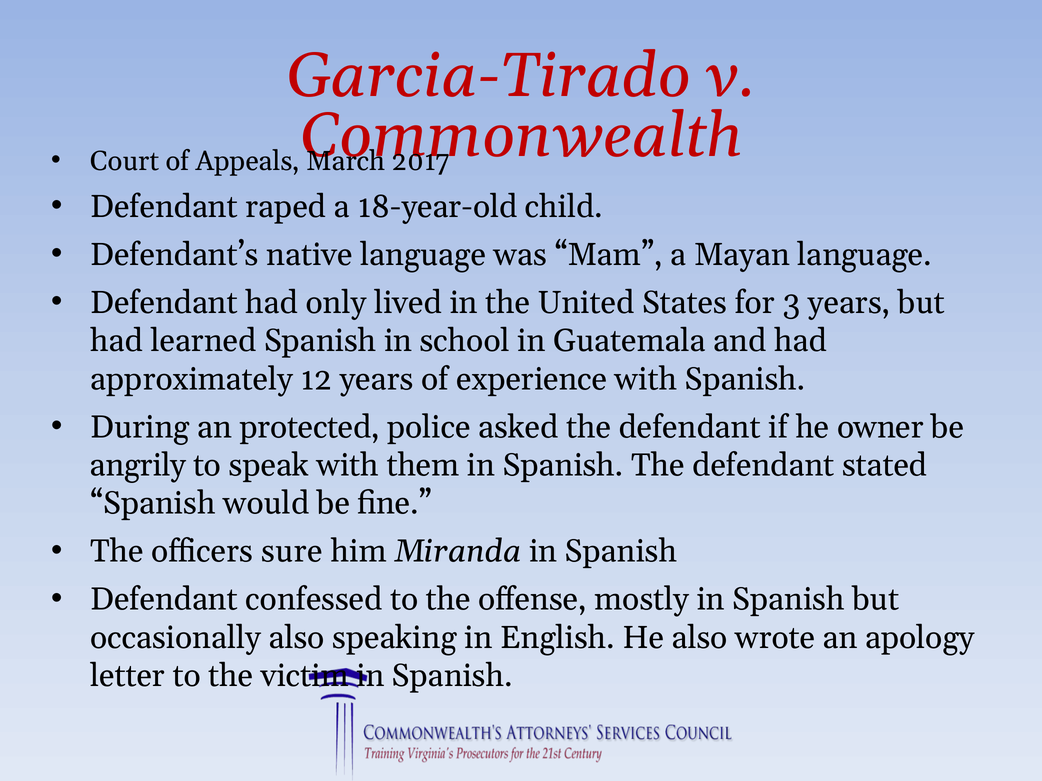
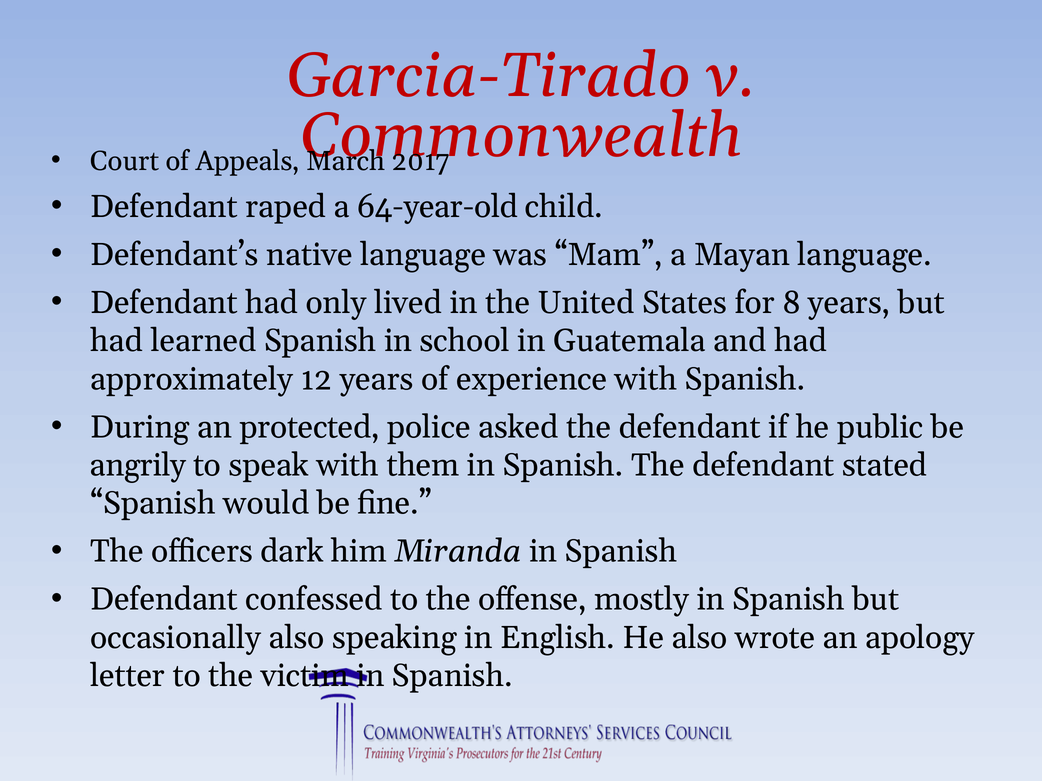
18-year-old: 18-year-old -> 64-year-old
3: 3 -> 8
owner: owner -> public
sure: sure -> dark
